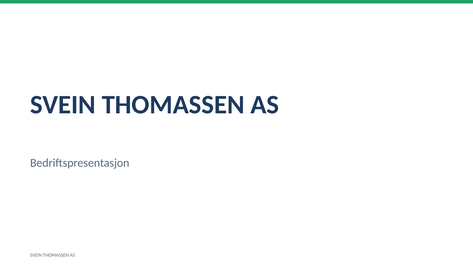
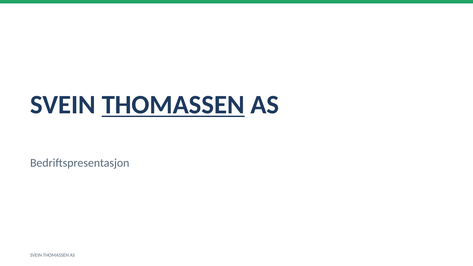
THOMASSEN at (173, 105) underline: none -> present
